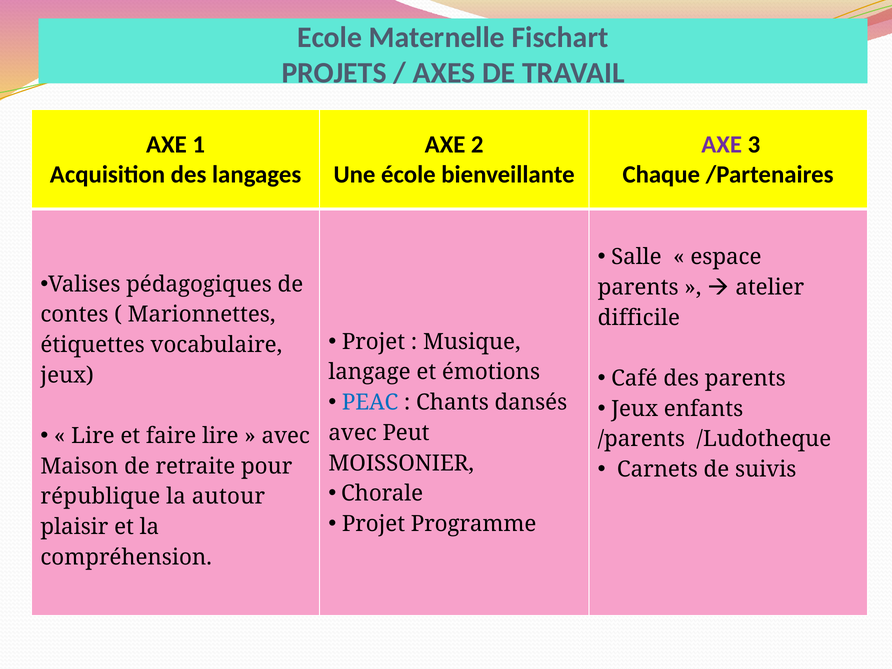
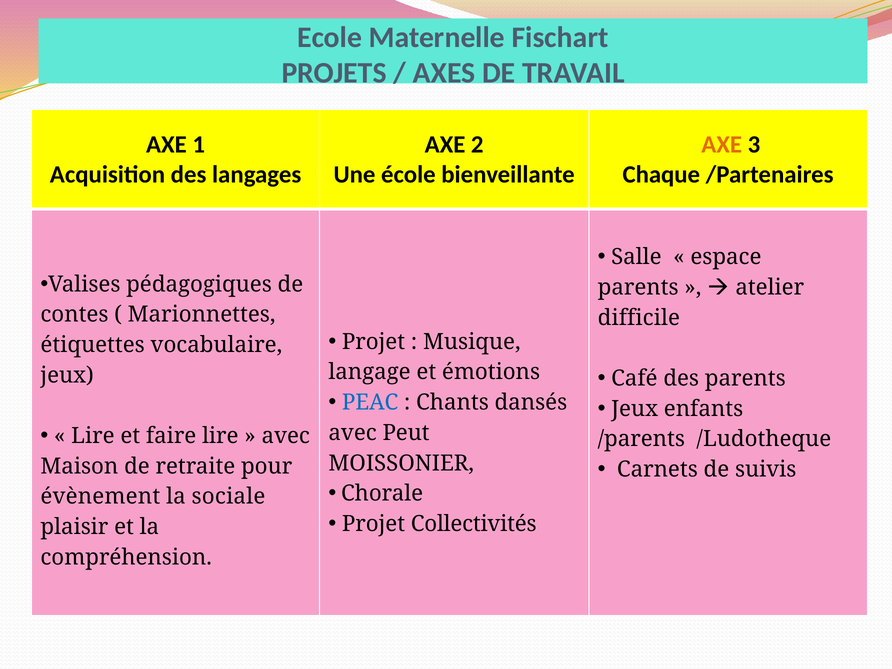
AXE at (722, 144) colour: purple -> orange
république: république -> évènement
autour: autour -> sociale
Programme: Programme -> Collectivités
